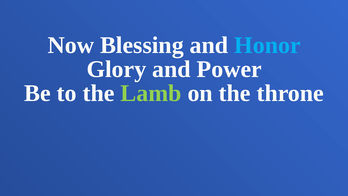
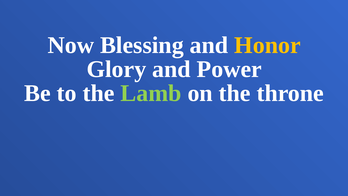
Honor colour: light blue -> yellow
